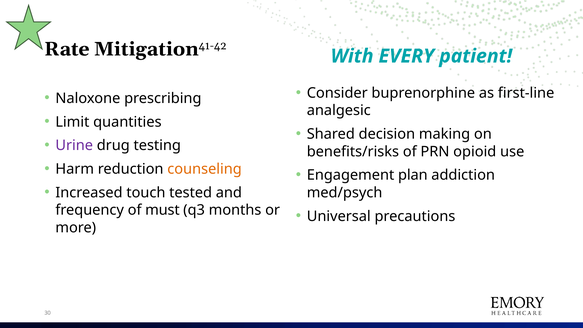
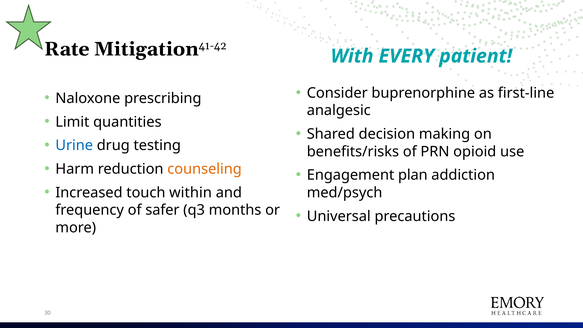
Urine colour: purple -> blue
tested: tested -> within
must: must -> safer
